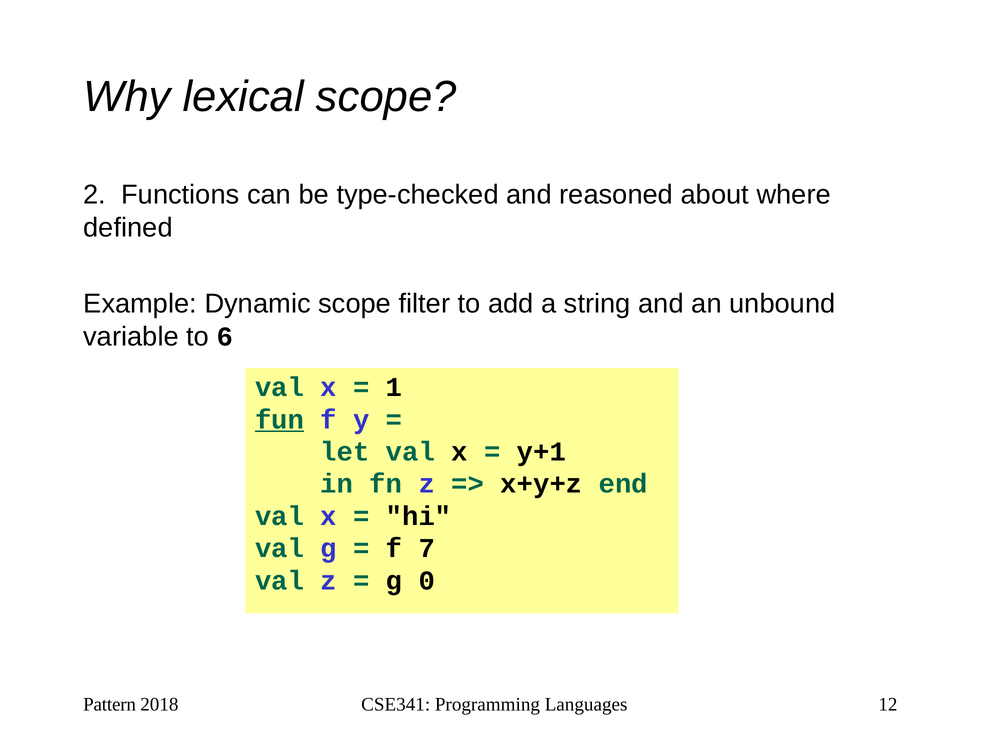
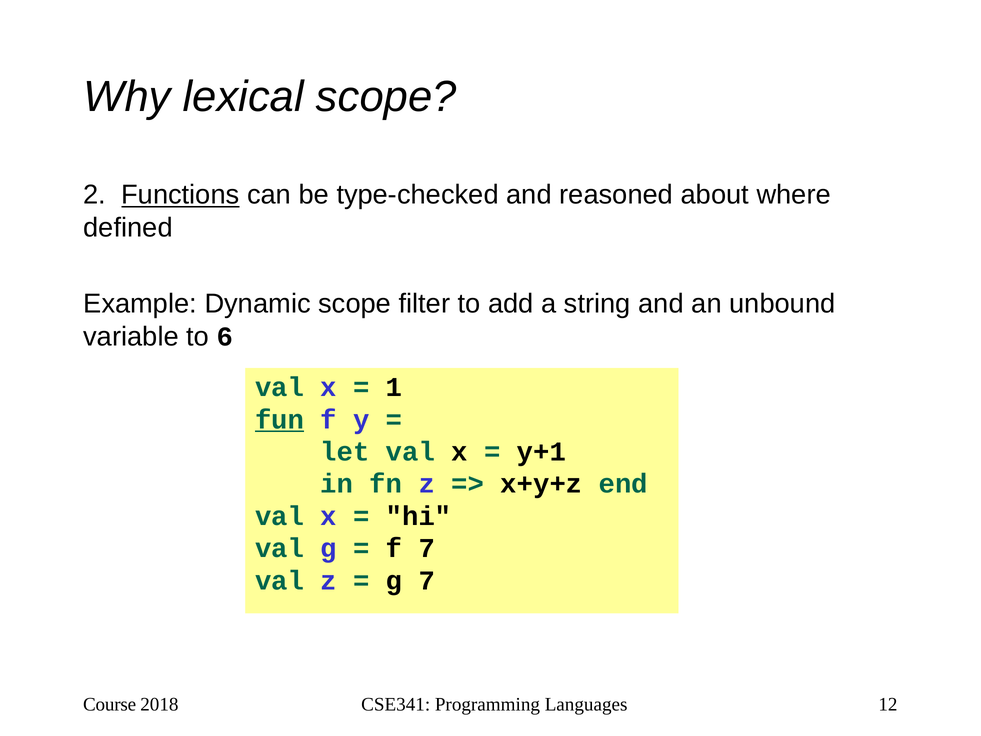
Functions underline: none -> present
g 0: 0 -> 7
Pattern: Pattern -> Course
